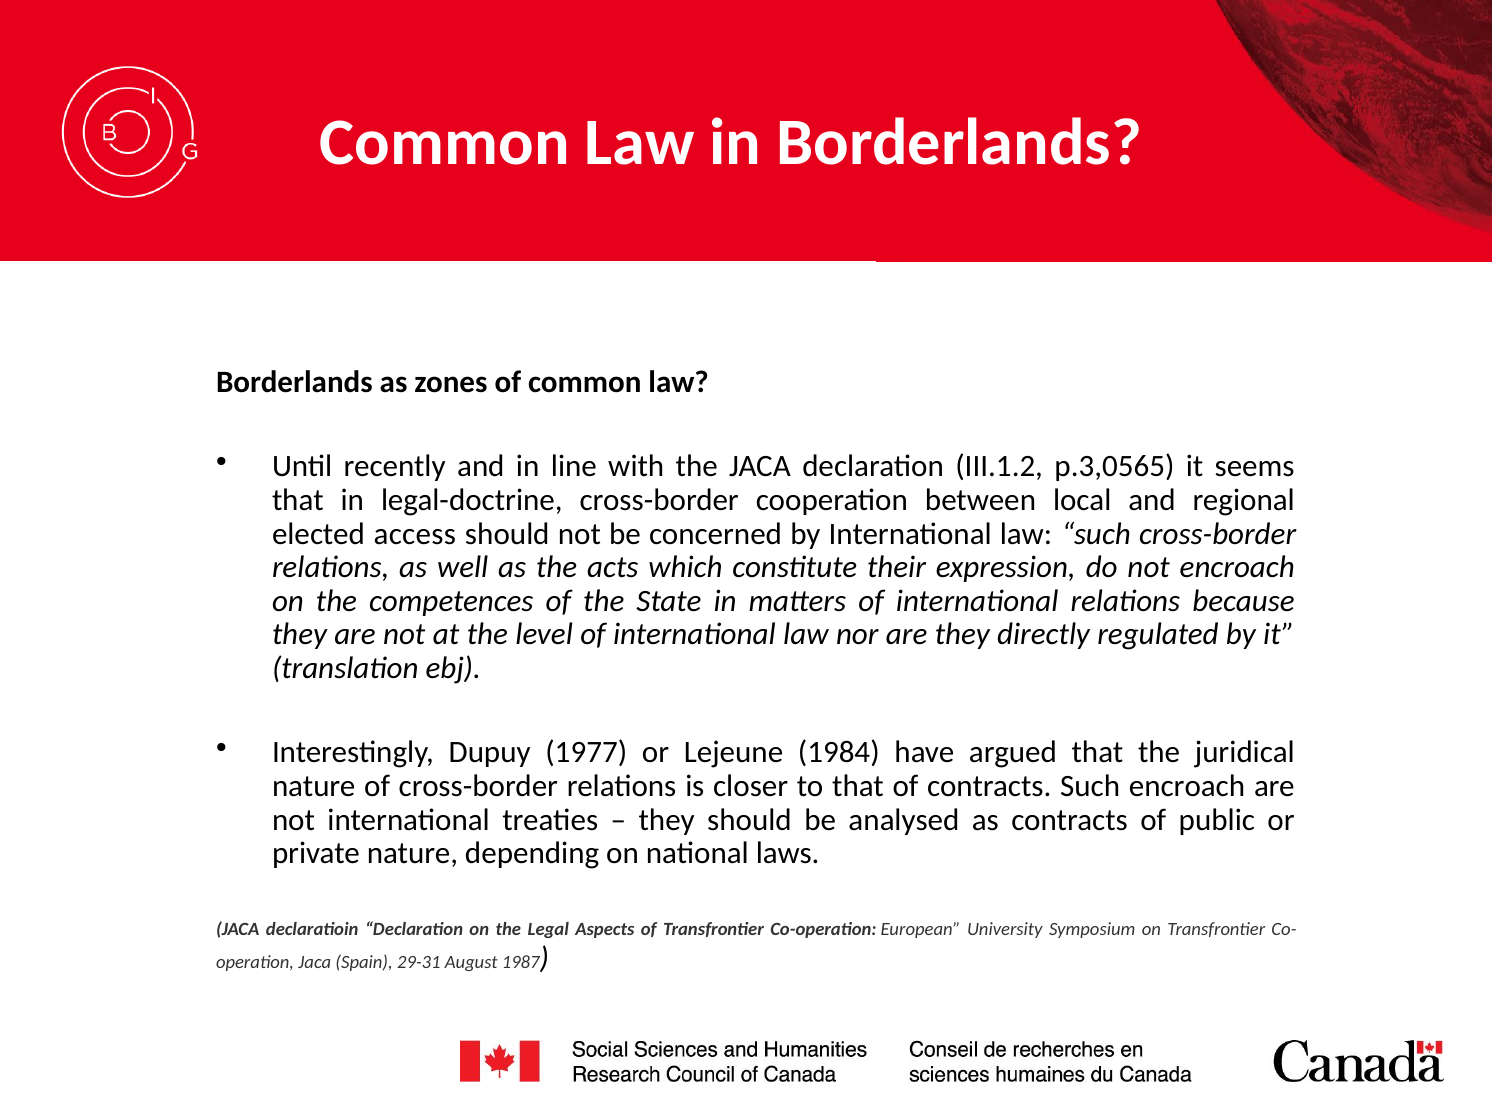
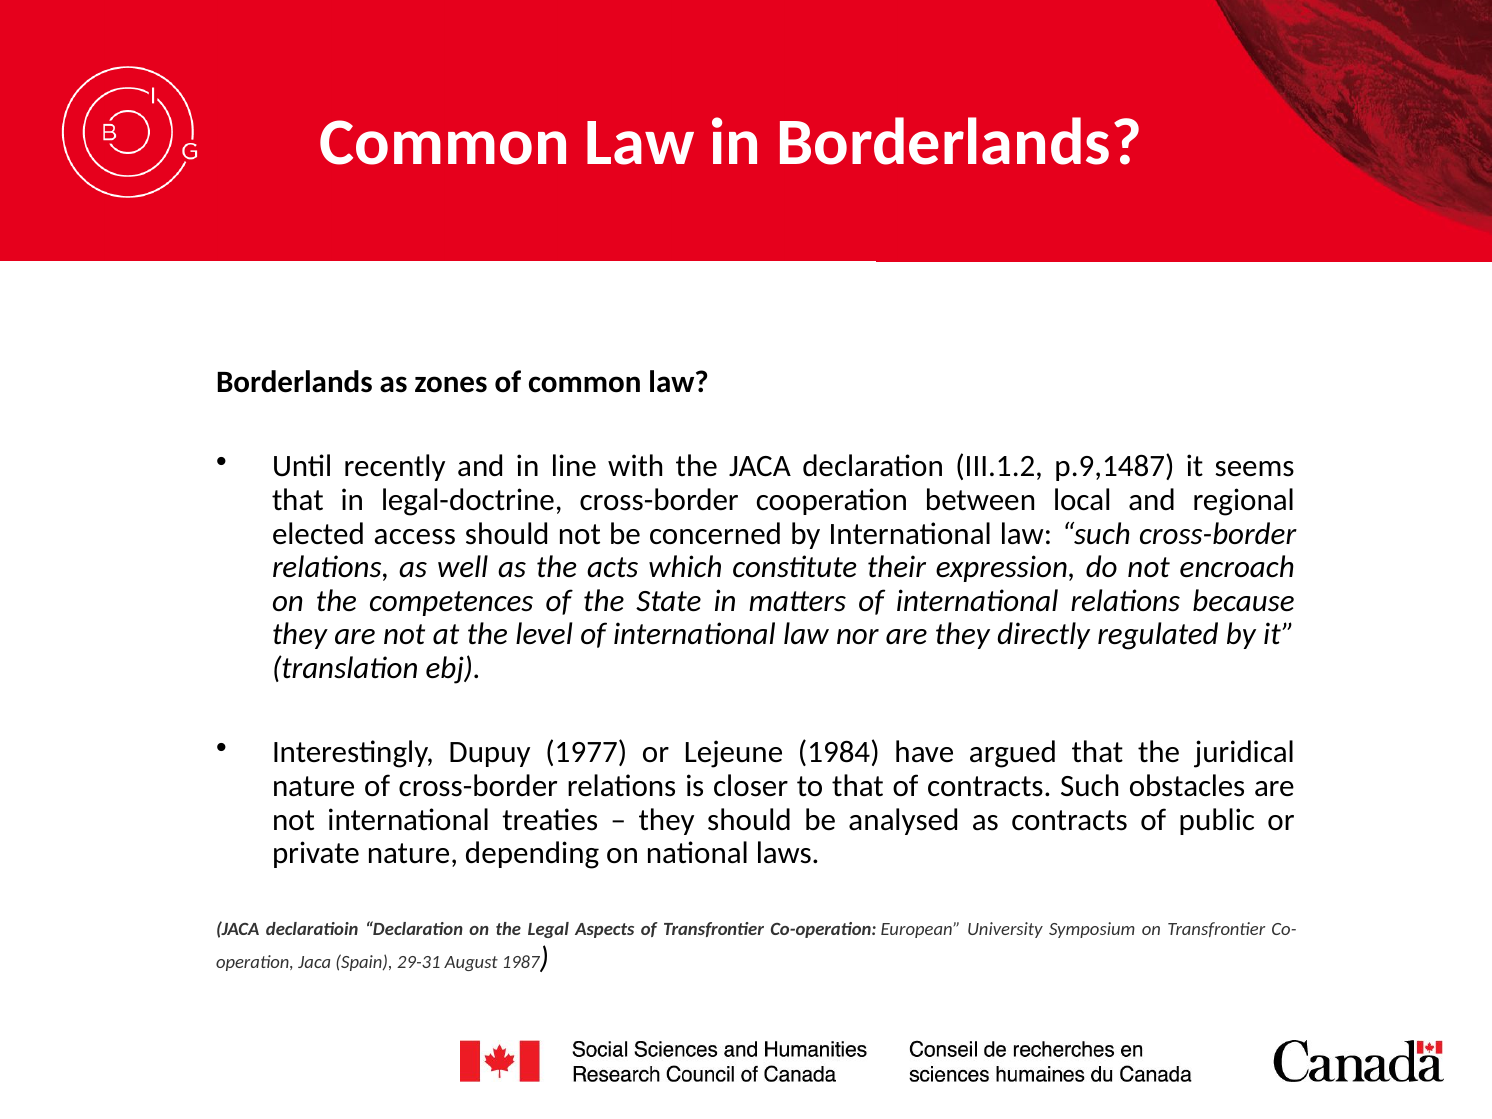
p.3,0565: p.3,0565 -> p.9,1487
Such encroach: encroach -> obstacles
